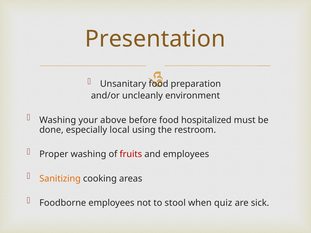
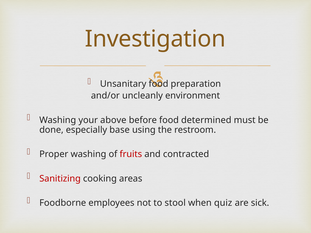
Presentation: Presentation -> Investigation
hospitalized: hospitalized -> determined
local: local -> base
and employees: employees -> contracted
Sanitizing colour: orange -> red
